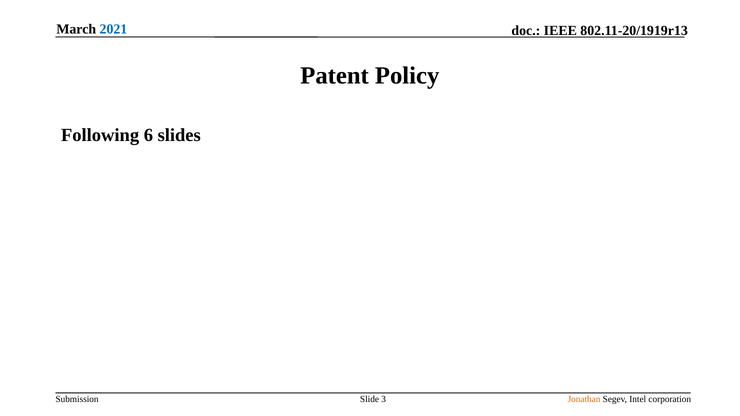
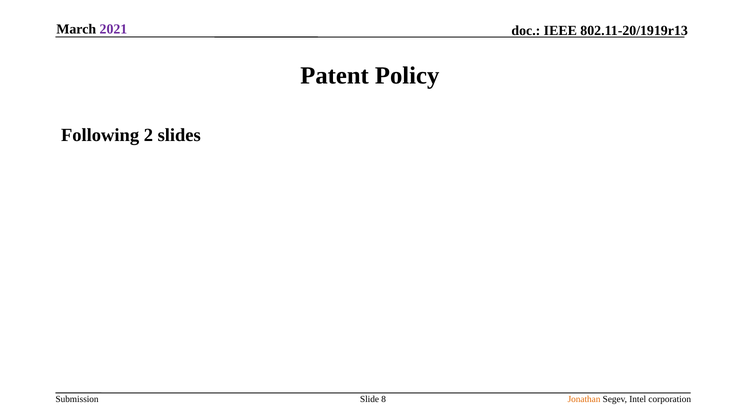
2021 colour: blue -> purple
6: 6 -> 2
3: 3 -> 8
